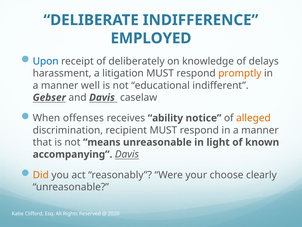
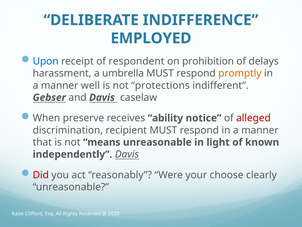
deliberately: deliberately -> respondent
knowledge: knowledge -> prohibition
litigation: litigation -> umbrella
educational: educational -> protections
offenses: offenses -> preserve
alleged colour: orange -> red
accompanying: accompanying -> independently
Did colour: orange -> red
